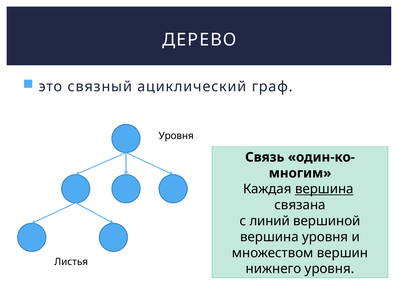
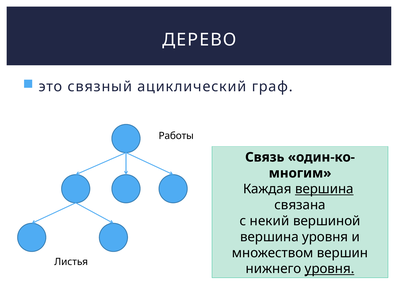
Уровня at (176, 136): Уровня -> Работы
линий: линий -> некий
уровня at (330, 269) underline: none -> present
